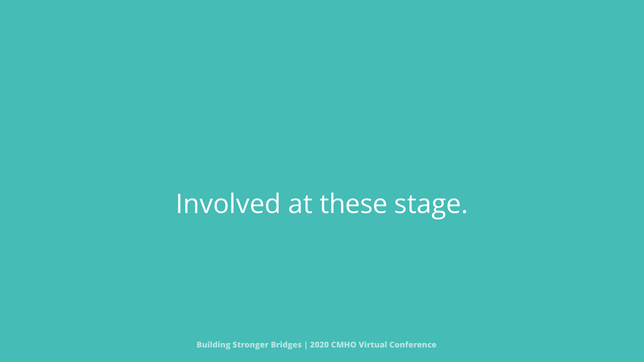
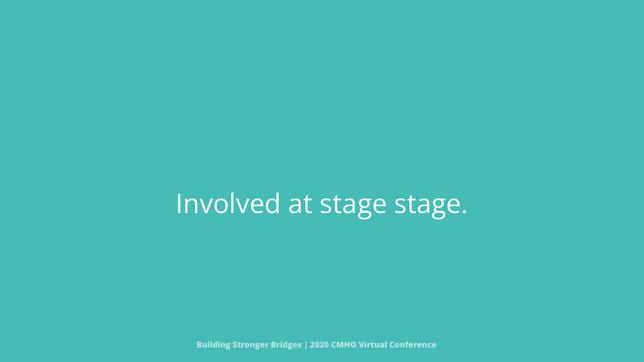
at these: these -> stage
